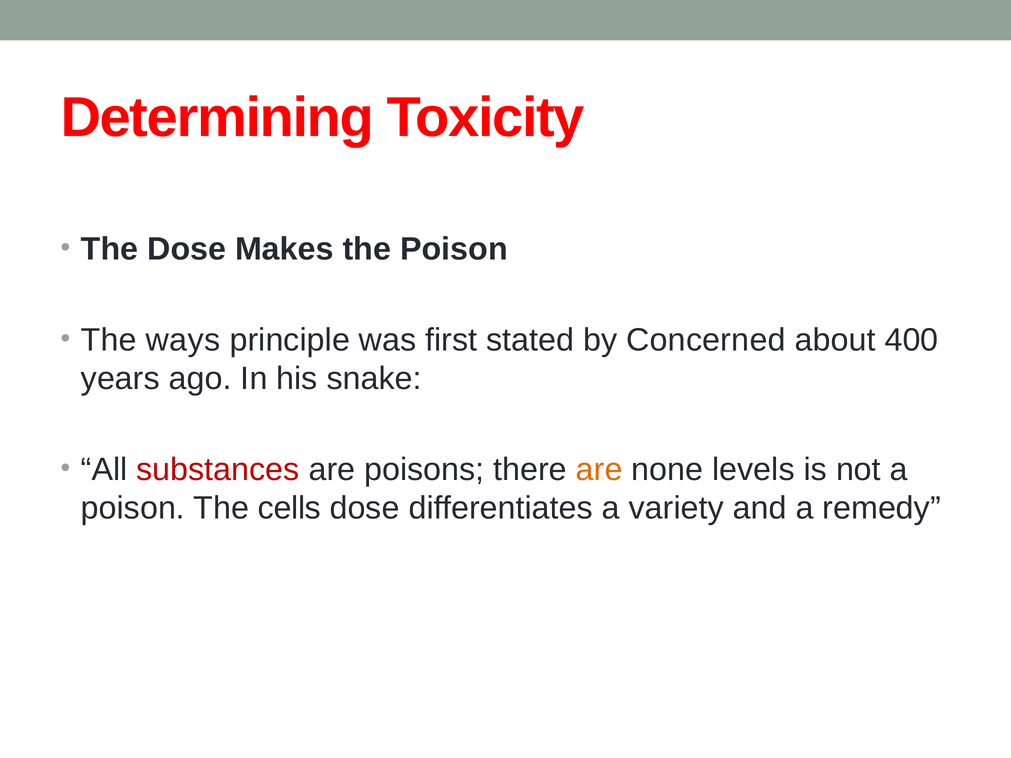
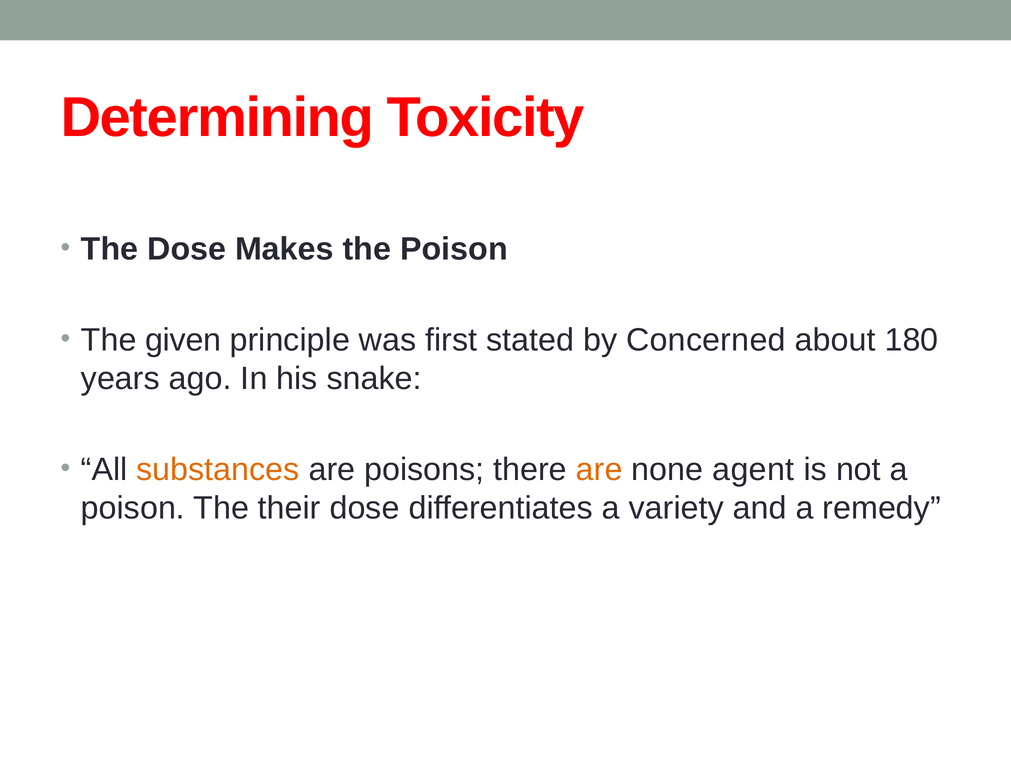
ways: ways -> given
400: 400 -> 180
substances colour: red -> orange
levels: levels -> agent
cells: cells -> their
